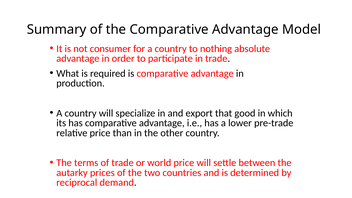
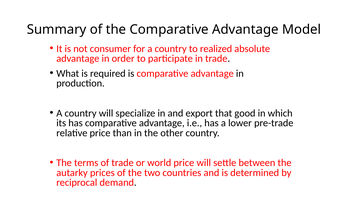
nothing: nothing -> realized
